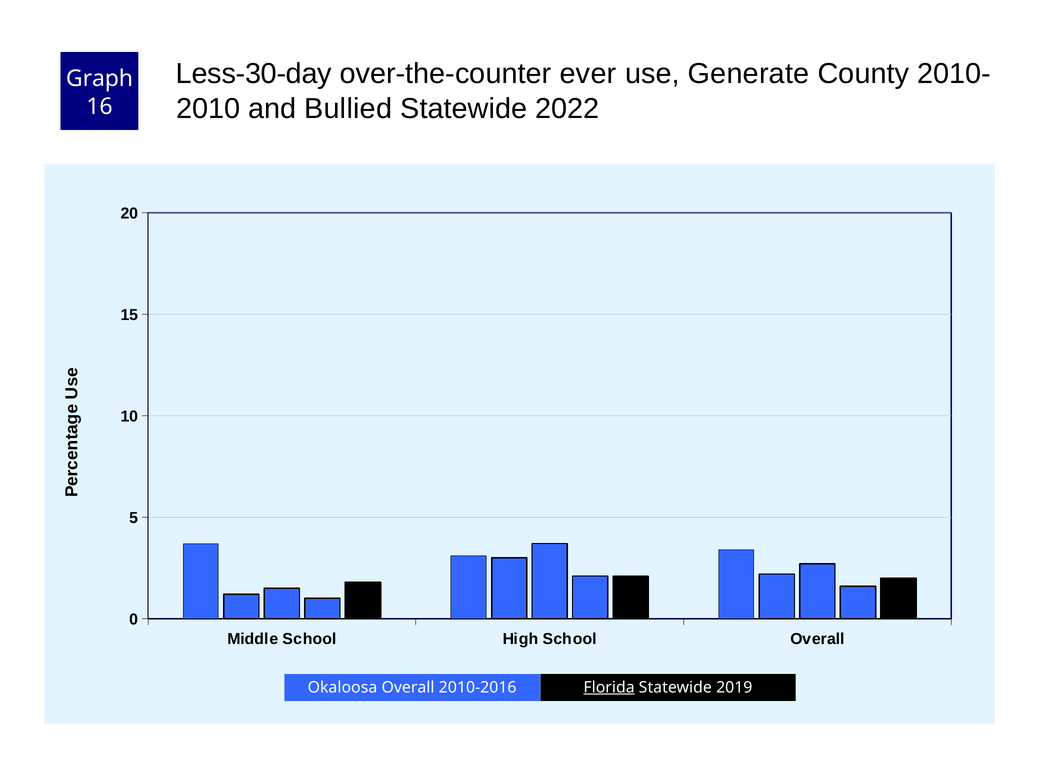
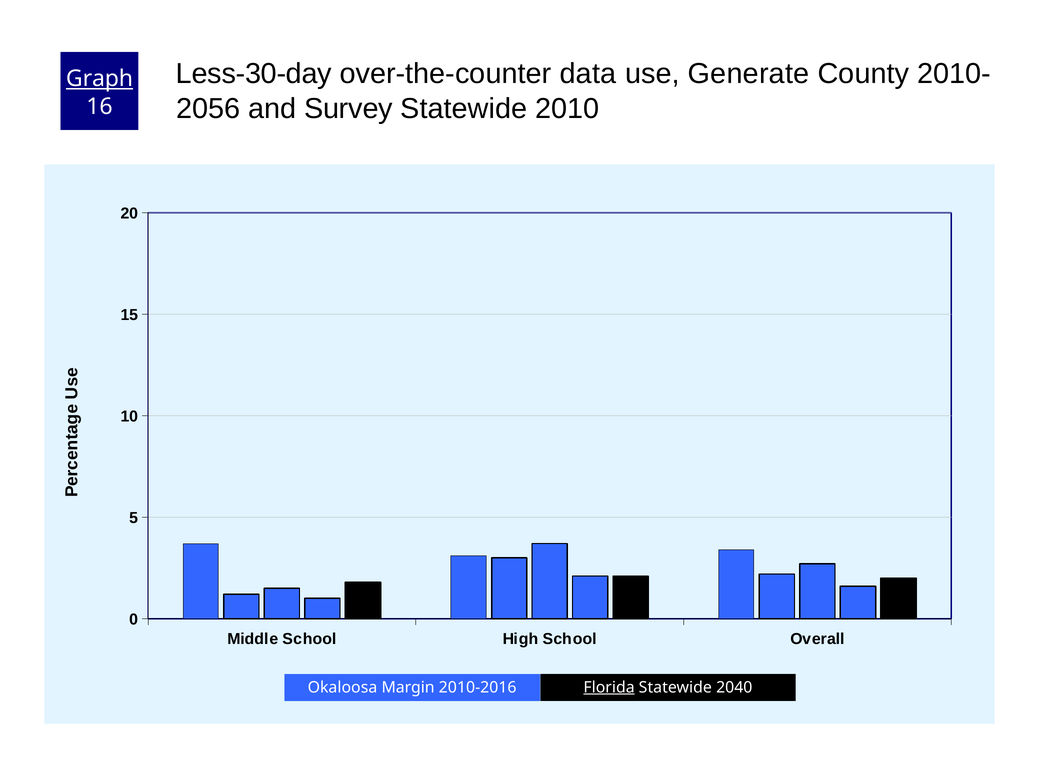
ever: ever -> data
Graph underline: none -> present
2010: 2010 -> 2056
Bullied: Bullied -> Survey
2022: 2022 -> 2010
Okaloosa Overall: Overall -> Margin
2019: 2019 -> 2040
